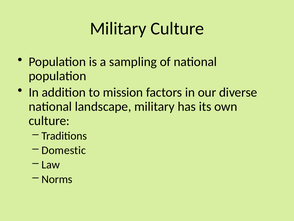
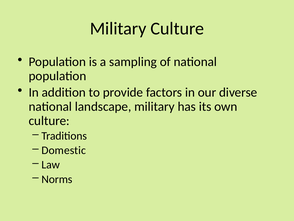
mission: mission -> provide
